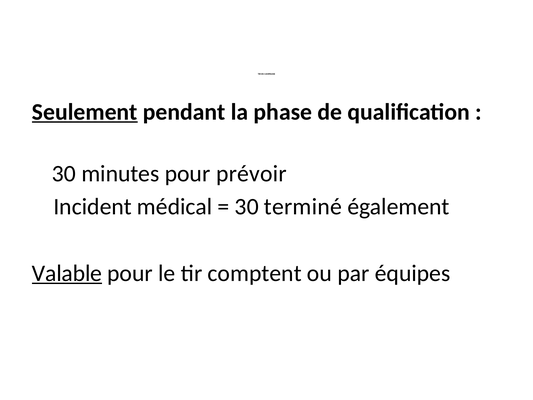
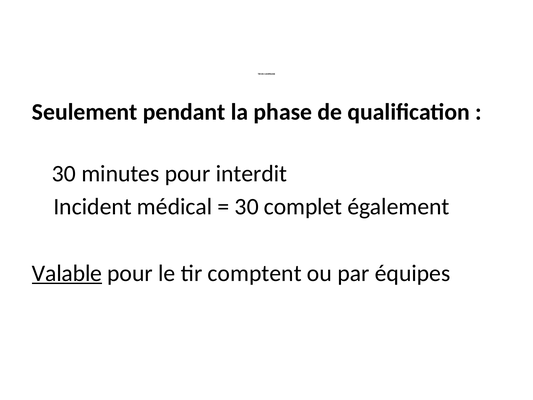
Seulement underline: present -> none
prévoir: prévoir -> interdit
terminé: terminé -> complet
